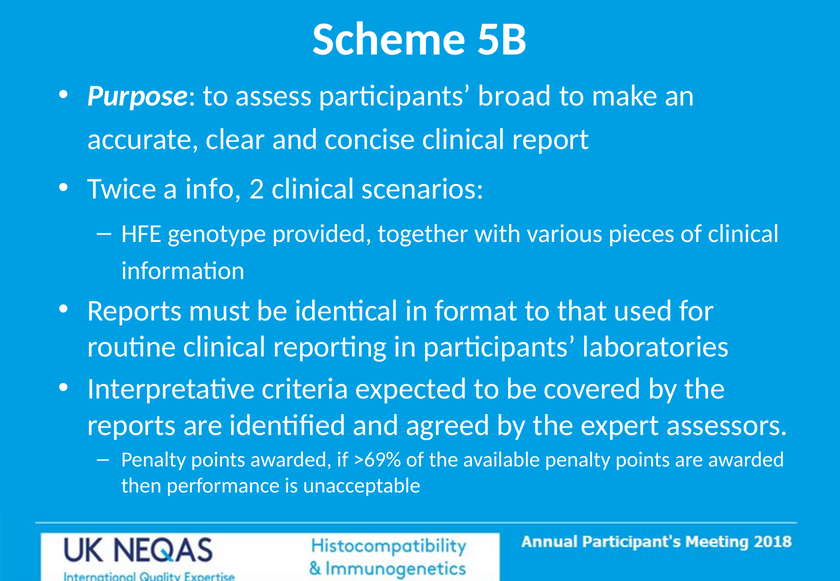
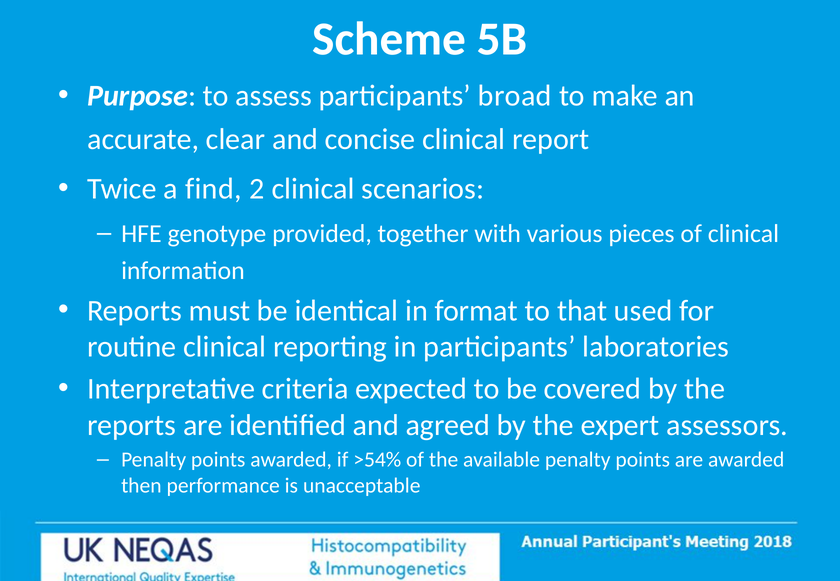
info: info -> find
>69%: >69% -> >54%
